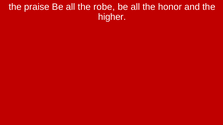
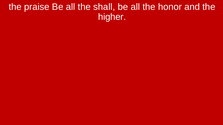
robe: robe -> shall
